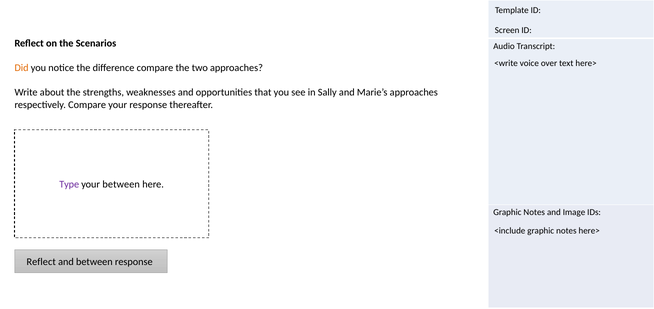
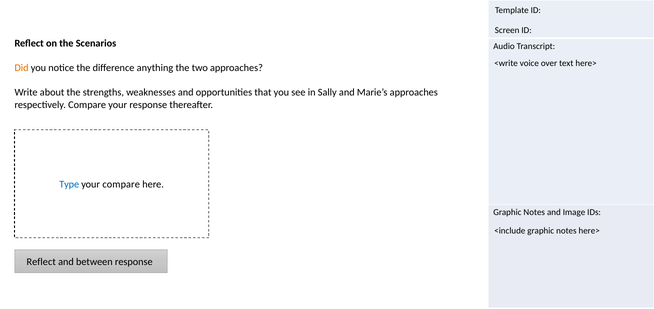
difference compare: compare -> anything
Type colour: purple -> blue
your between: between -> compare
